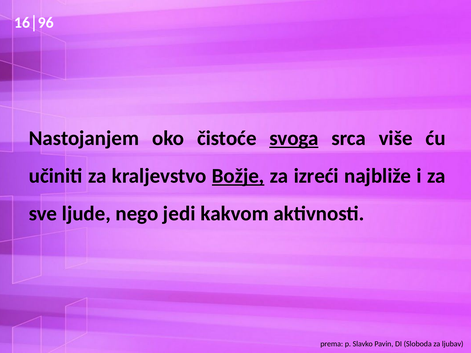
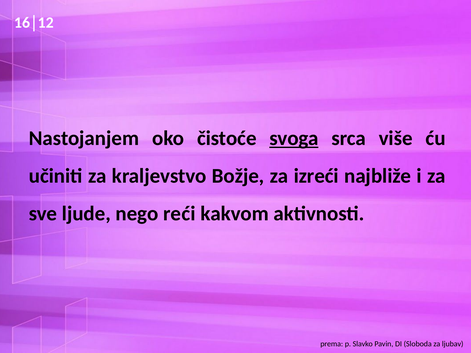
16│96: 16│96 -> 16│12
Božje underline: present -> none
jedi: jedi -> reći
